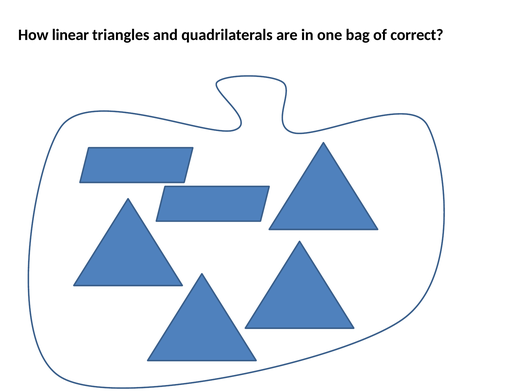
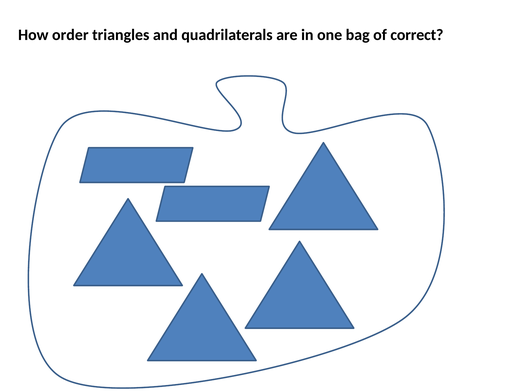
linear: linear -> order
